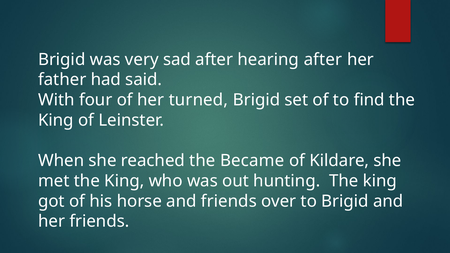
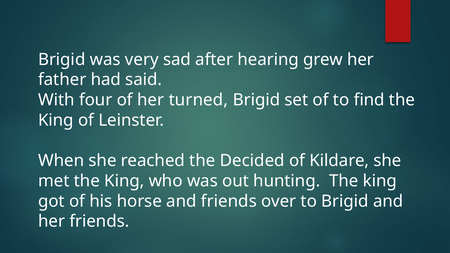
hearing after: after -> grew
Became: Became -> Decided
